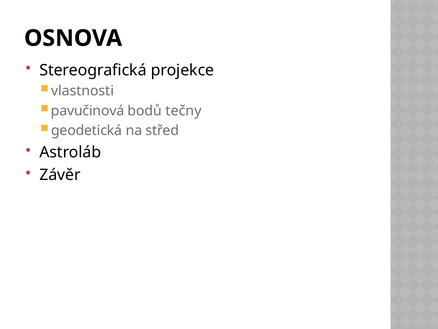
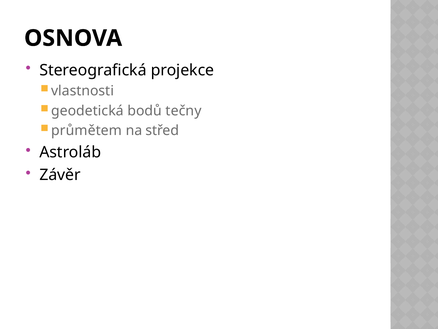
pavučinová: pavučinová -> geodetická
geodetická: geodetická -> průmětem
